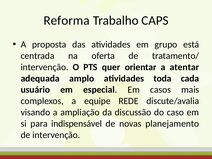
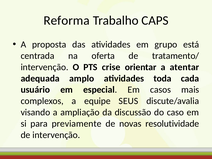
quer: quer -> crise
REDE: REDE -> SEUS
indispensável: indispensável -> previamente
planejamento: planejamento -> resolutividade
